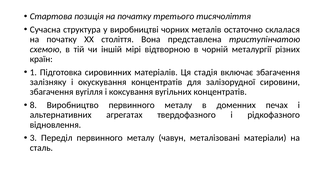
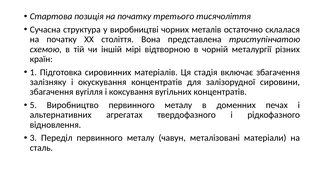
8: 8 -> 5
